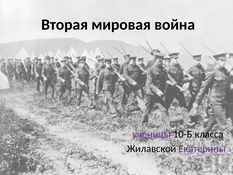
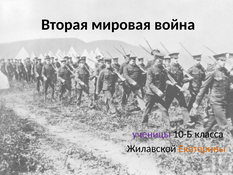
Екатерины colour: purple -> orange
